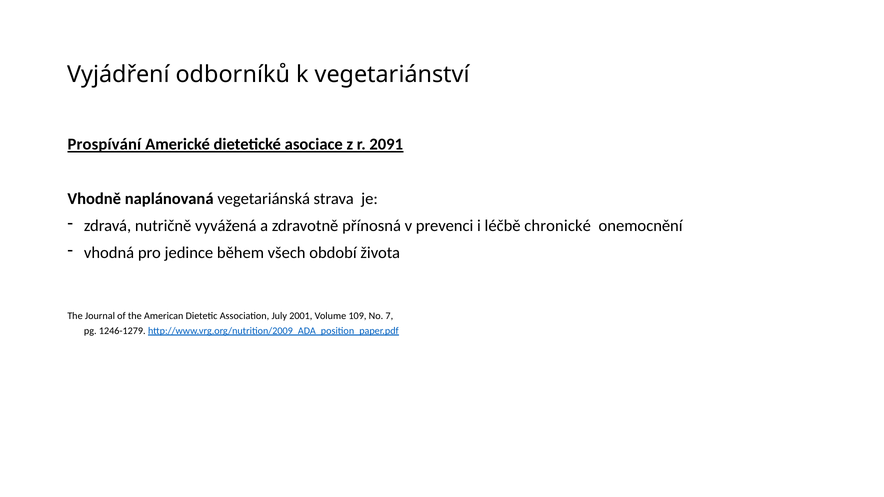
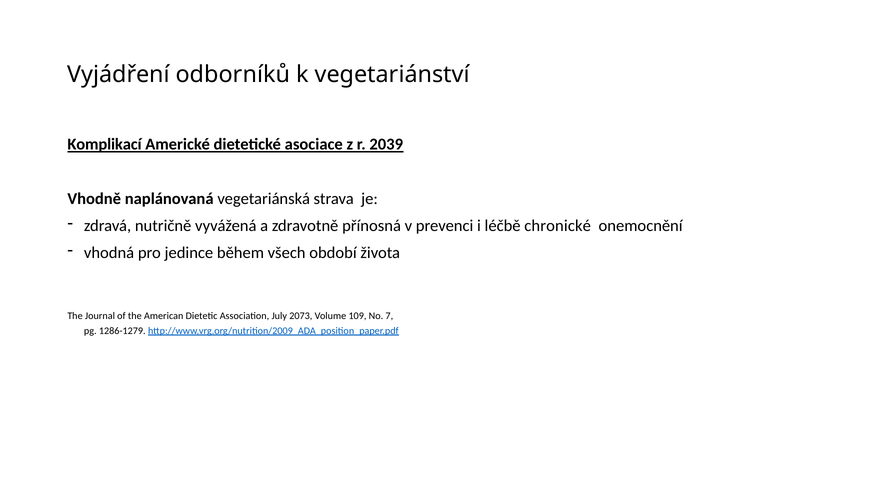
Prospívání: Prospívání -> Komplikací
2091: 2091 -> 2039
2001: 2001 -> 2073
1246-1279: 1246-1279 -> 1286-1279
